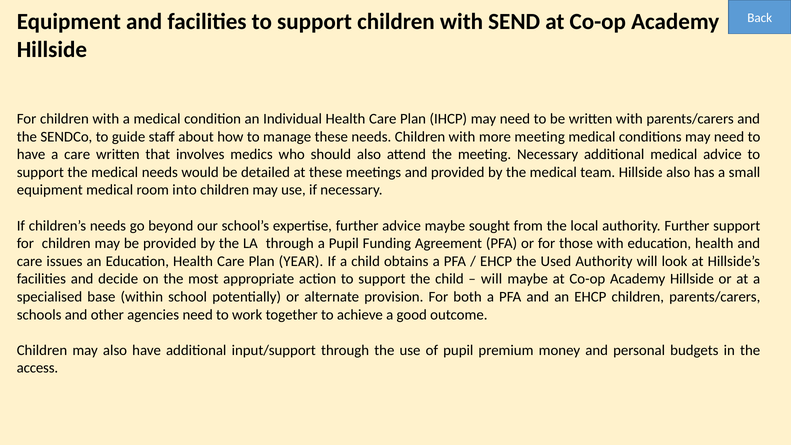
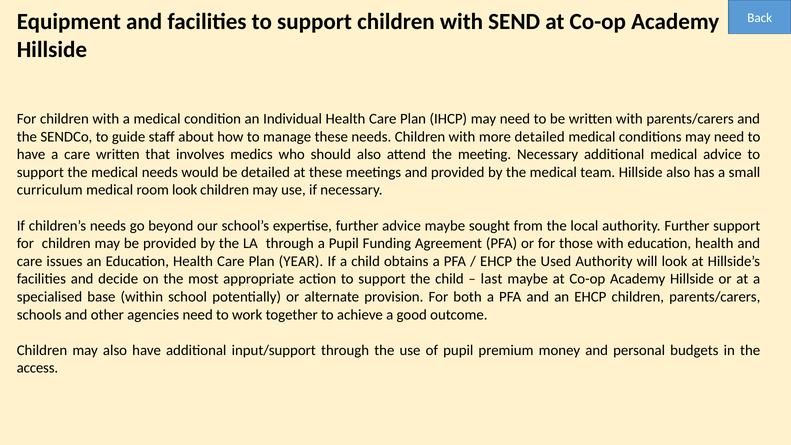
more meeting: meeting -> detailed
equipment at (50, 190): equipment -> curriculum
room into: into -> look
will at (492, 279): will -> last
